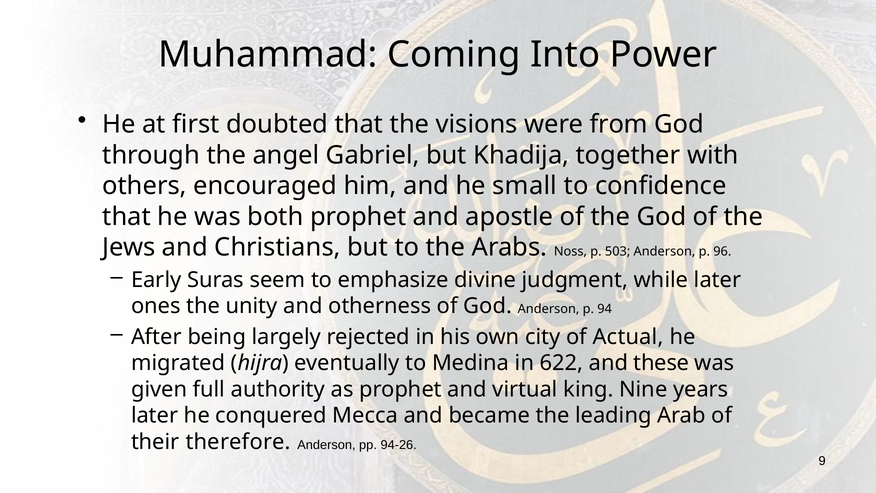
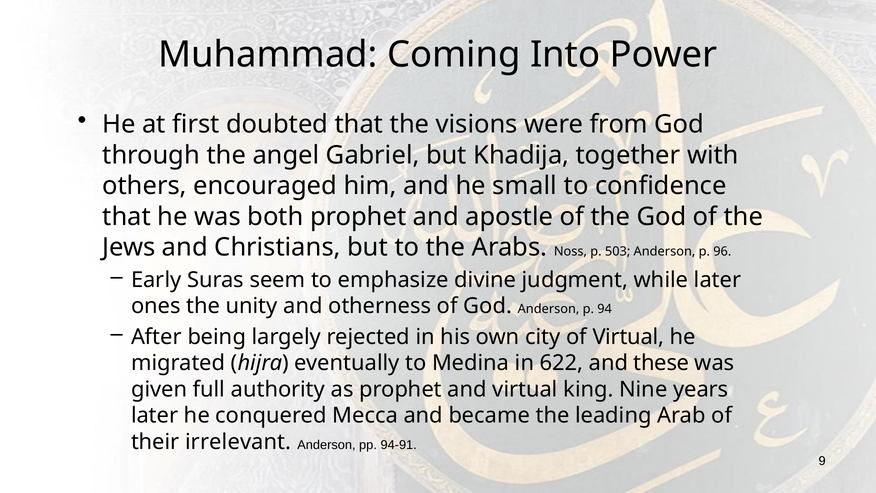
of Actual: Actual -> Virtual
therefore: therefore -> irrelevant
94-26: 94-26 -> 94-91
